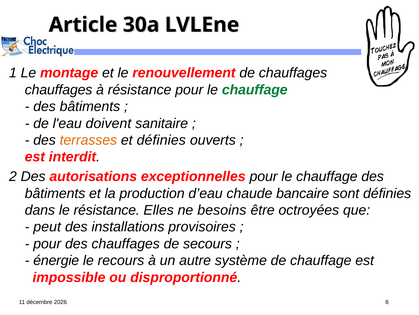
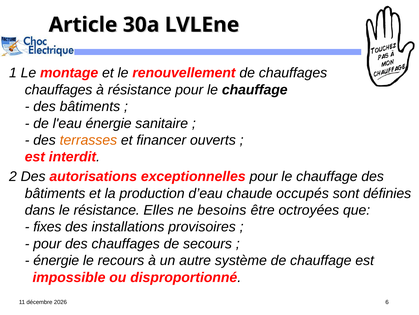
chauffage at (255, 90) colour: green -> black
l'eau doivent: doivent -> énergie
et définies: définies -> financer
bancaire: bancaire -> occupés
peut: peut -> fixes
